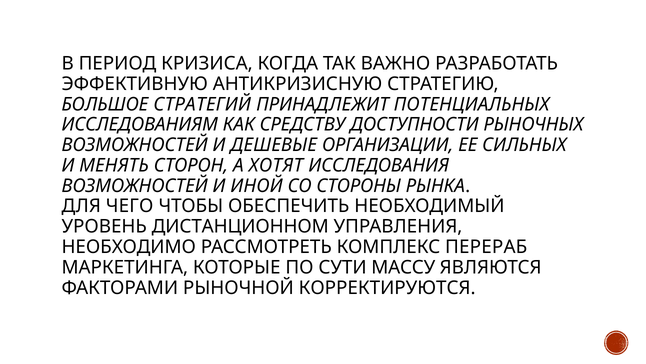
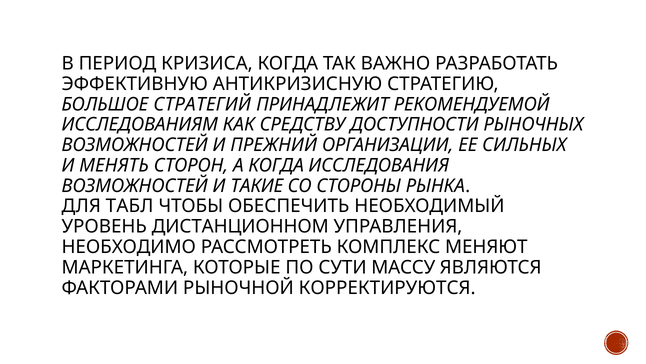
ПОТЕНЦИАЛЬНЫХ: ПОТЕНЦИАЛЬНЫХ -> РЕКОМЕНДУЕМОЙ
ДЕШЕВЫЕ: ДЕШЕВЫЕ -> ПРЕЖНИЙ
А ХОТЯТ: ХОТЯТ -> КОГДА
ИНОЙ: ИНОЙ -> ТАКИЕ
ЧЕГО: ЧЕГО -> ТАБЛ
ПЕРЕРАБ: ПЕРЕРАБ -> МЕНЯЮТ
